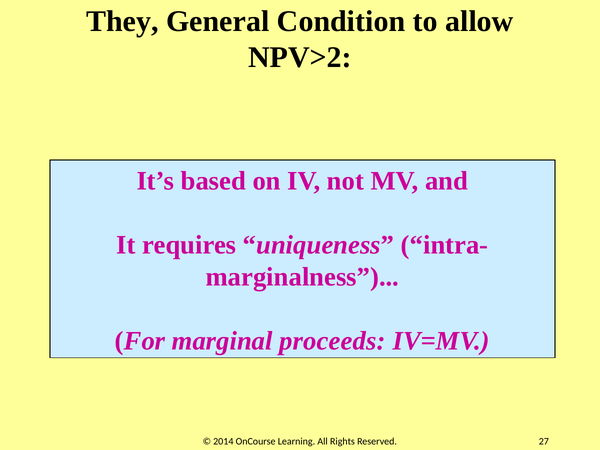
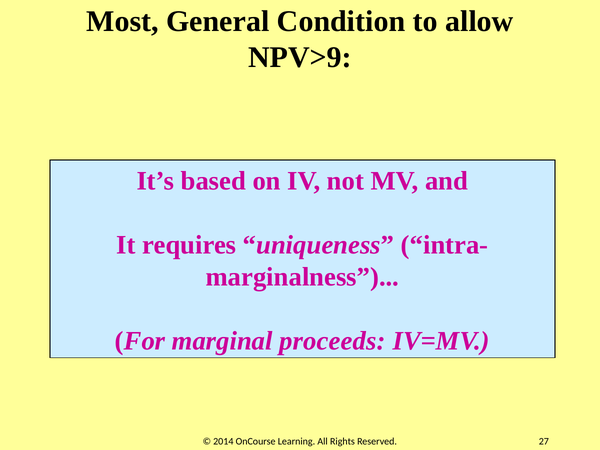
They: They -> Most
NPV>2: NPV>2 -> NPV>9
